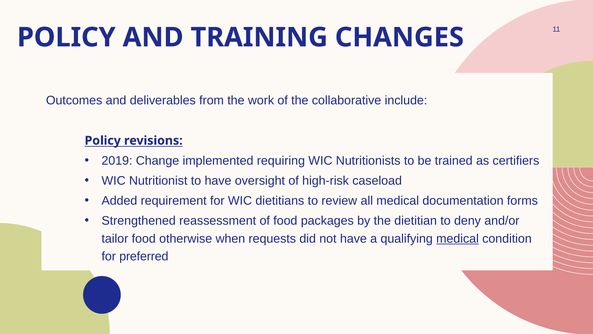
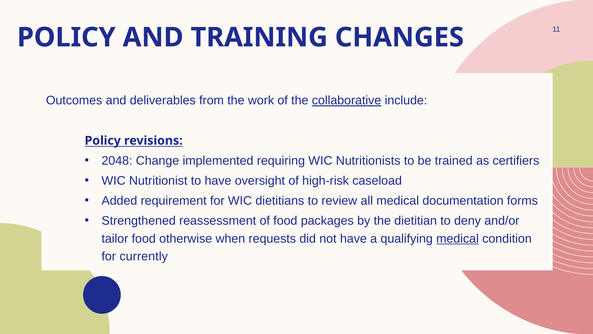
collaborative underline: none -> present
2019: 2019 -> 2048
preferred: preferred -> currently
